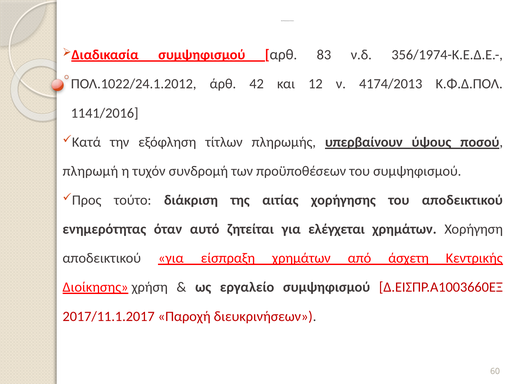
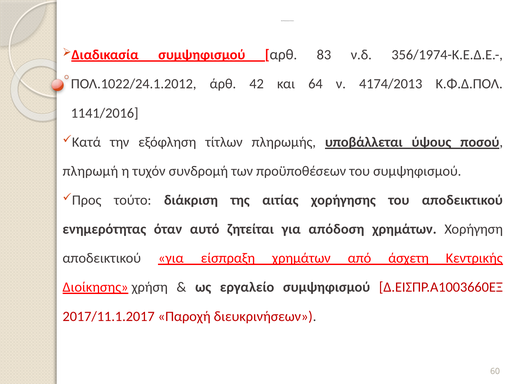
12: 12 -> 64
υπερβαίνουν: υπερβαίνουν -> υποβάλλεται
ελέγχεται: ελέγχεται -> απόδοση
